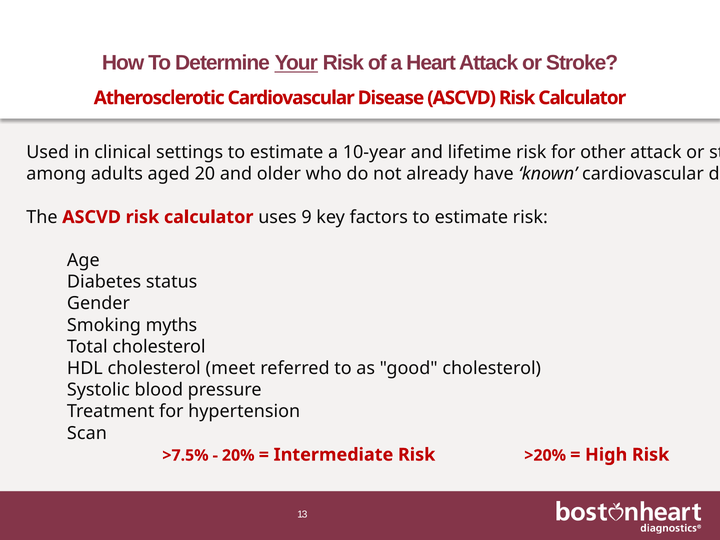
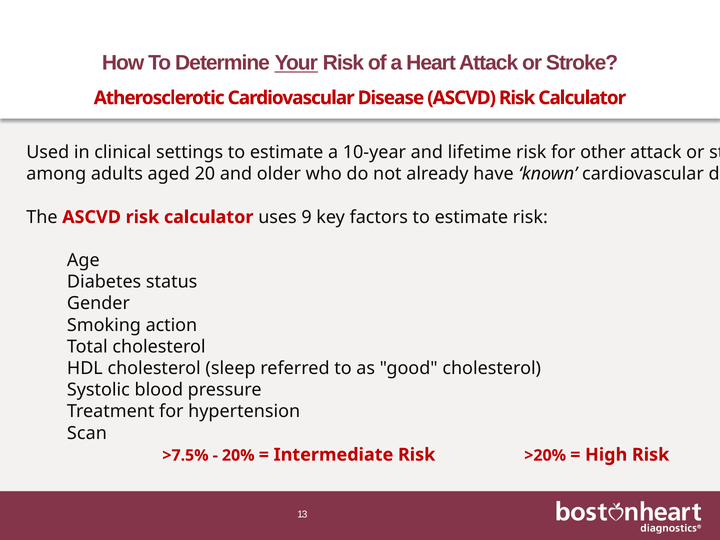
myths: myths -> action
meet: meet -> sleep
